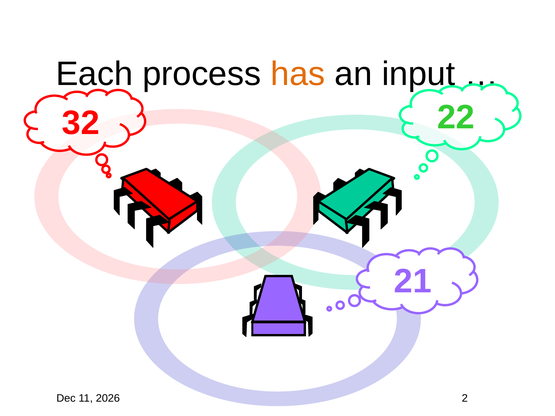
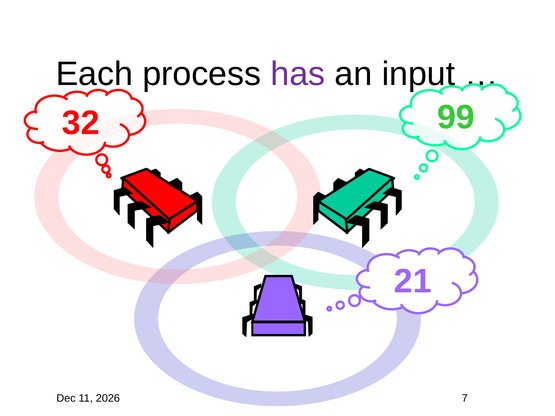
has colour: orange -> purple
22: 22 -> 99
2: 2 -> 7
